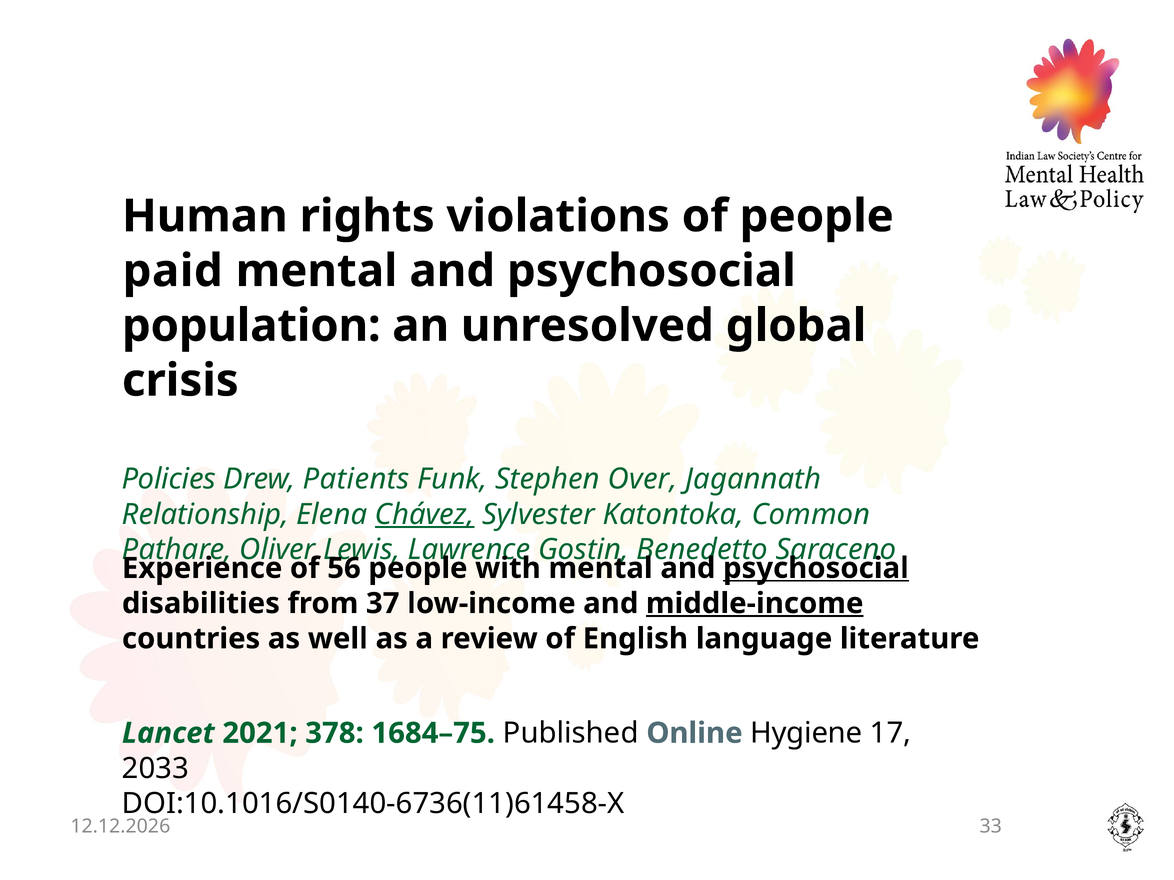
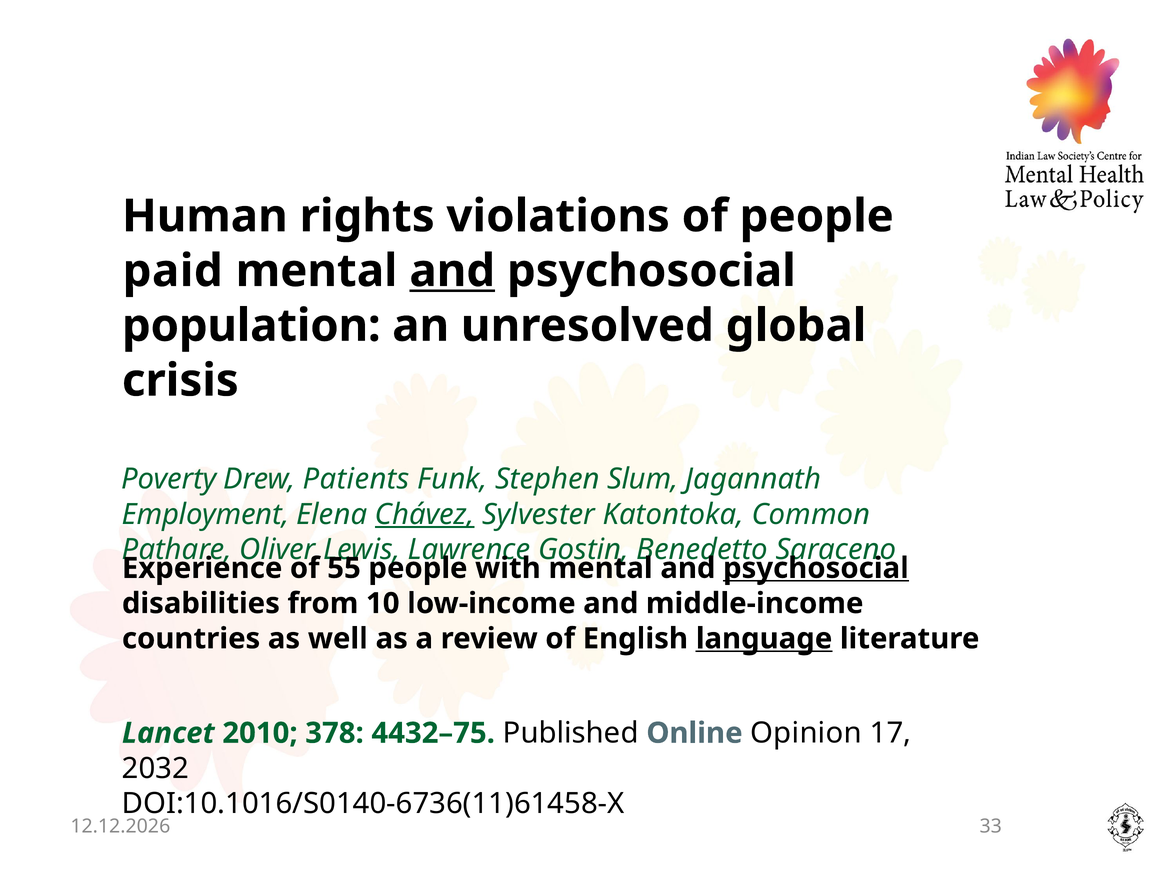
and at (452, 271) underline: none -> present
Policies: Policies -> Poverty
Over: Over -> Slum
Relationship: Relationship -> Employment
56: 56 -> 55
37: 37 -> 10
middle-income underline: present -> none
language underline: none -> present
2021: 2021 -> 2010
1684–75: 1684–75 -> 4432–75
Hygiene: Hygiene -> Opinion
2033: 2033 -> 2032
